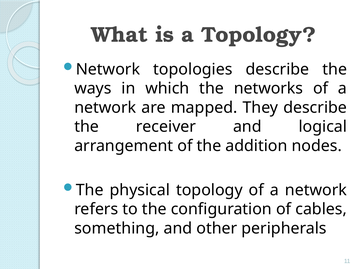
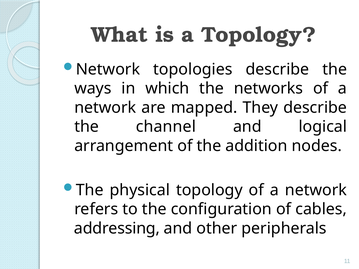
receiver: receiver -> channel
something: something -> addressing
